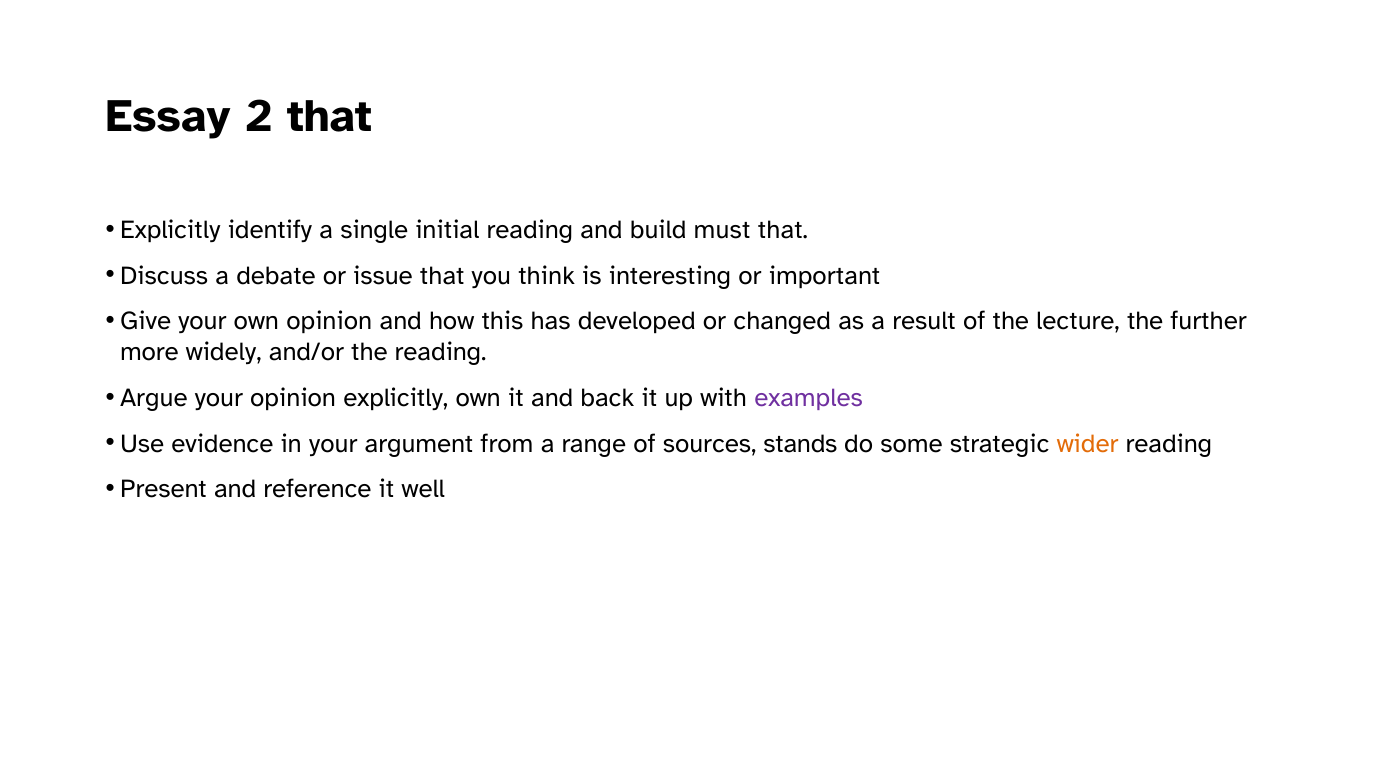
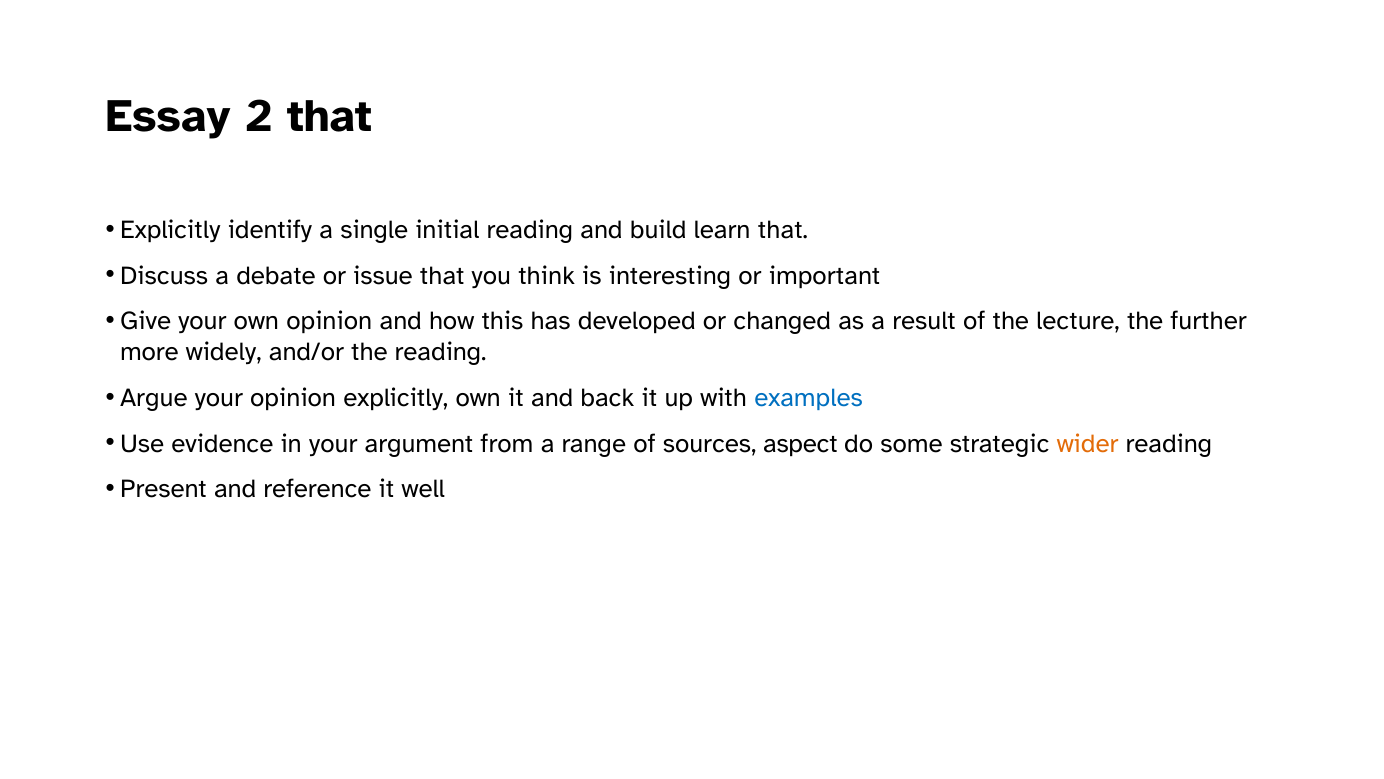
must: must -> learn
examples colour: purple -> blue
stands: stands -> aspect
